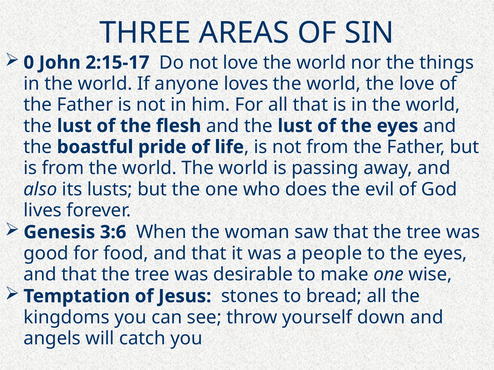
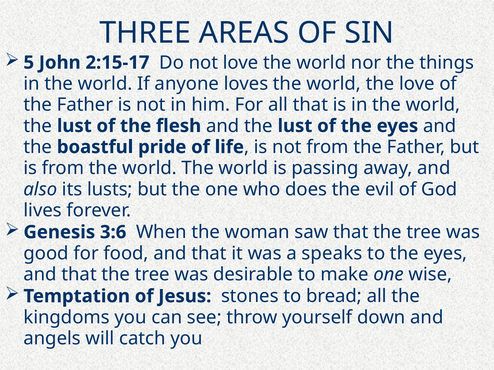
0: 0 -> 5
people: people -> speaks
